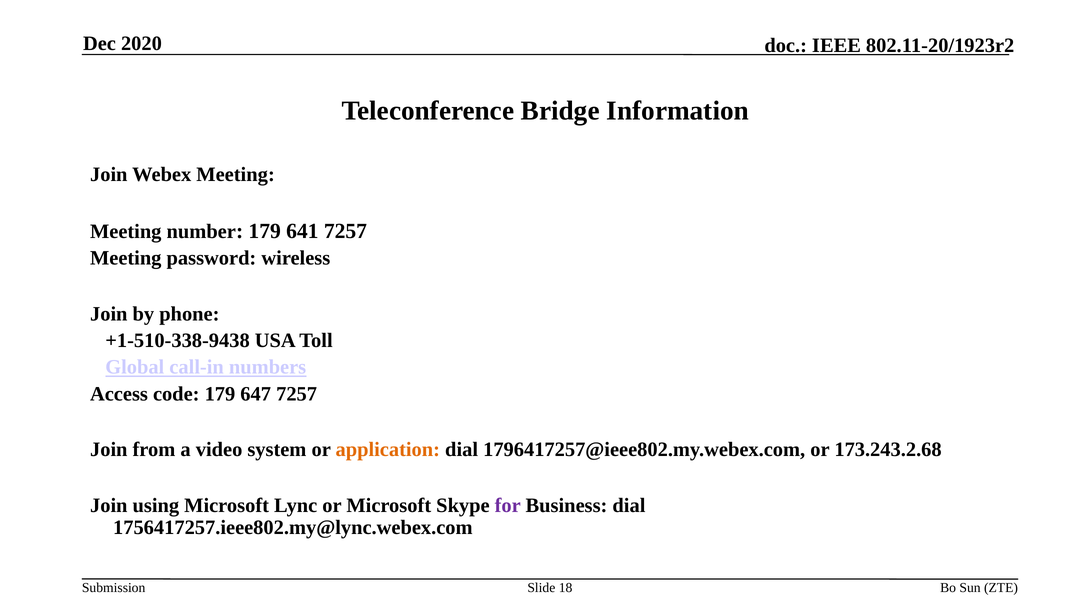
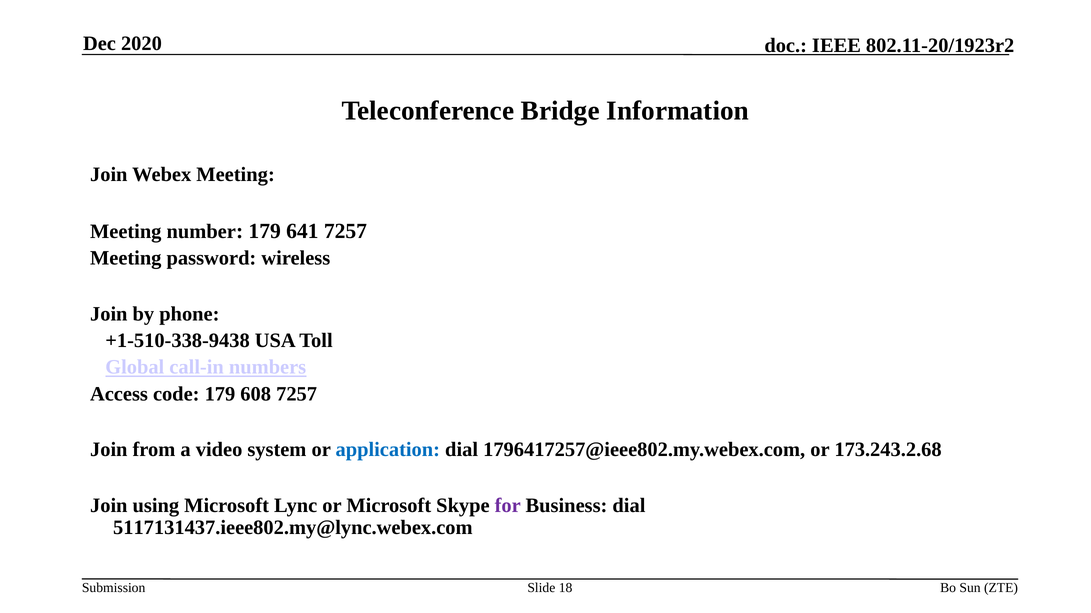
647: 647 -> 608
application colour: orange -> blue
1756417257.ieee802.my@lync.webex.com: 1756417257.ieee802.my@lync.webex.com -> 5117131437.ieee802.my@lync.webex.com
